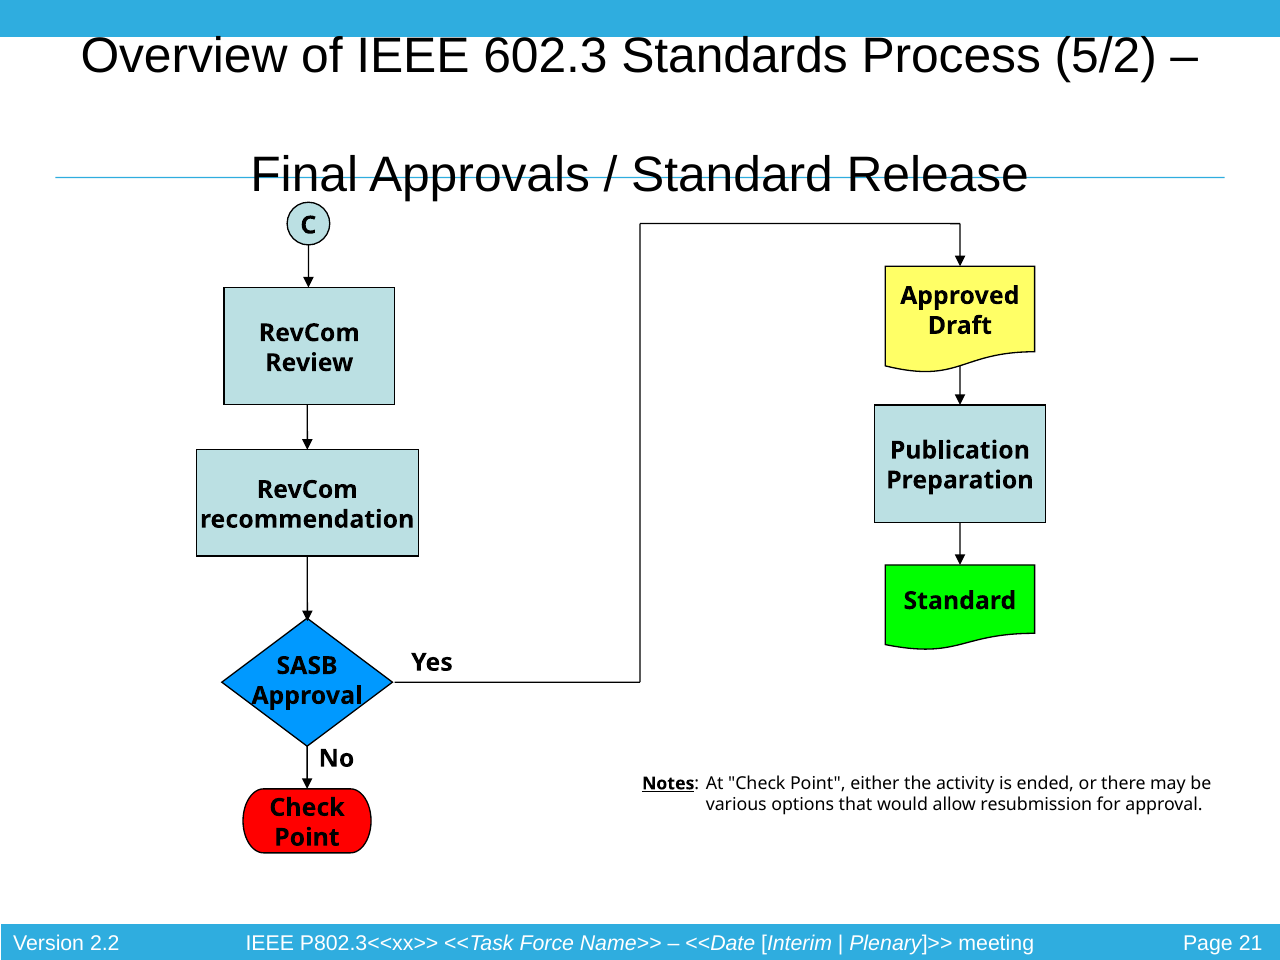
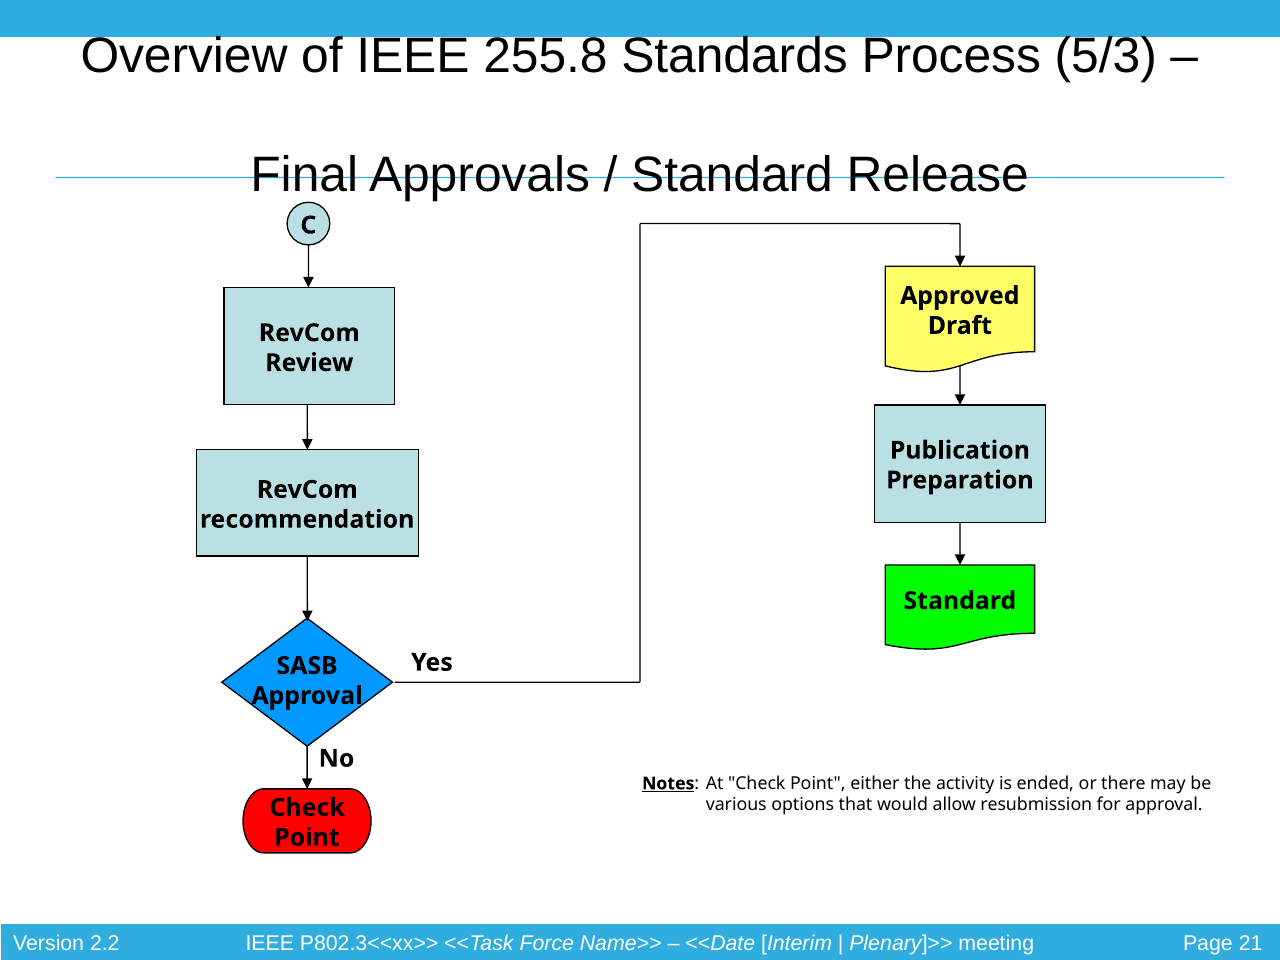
602.3: 602.3 -> 255.8
5/2: 5/2 -> 5/3
